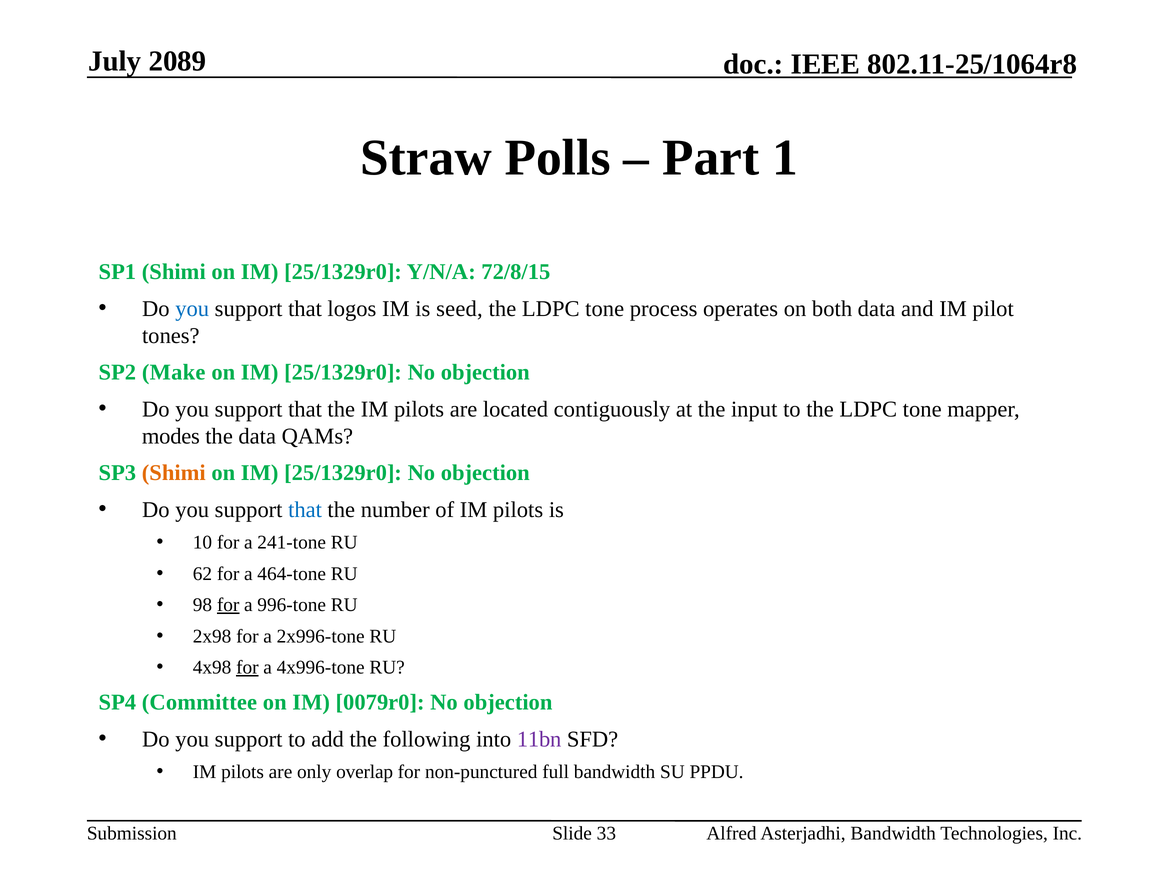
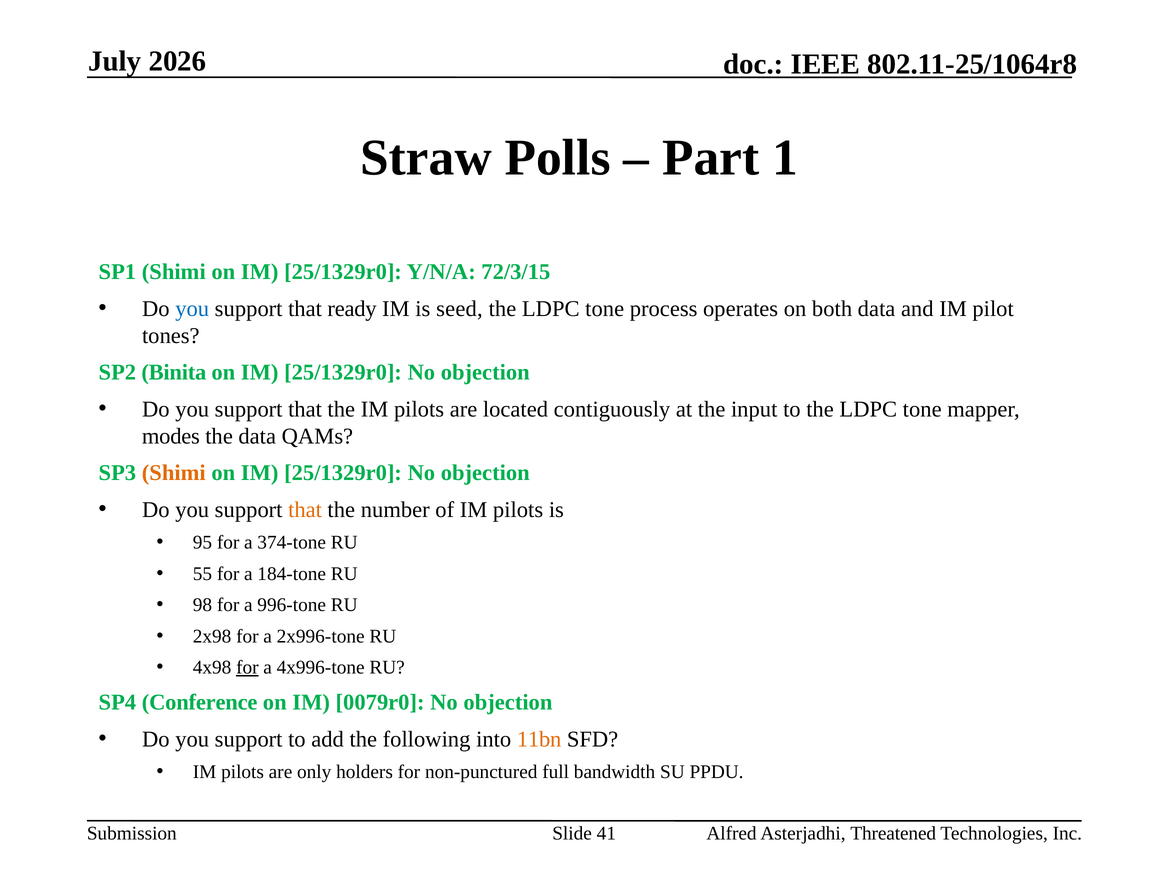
2089: 2089 -> 2026
72/8/15: 72/8/15 -> 72/3/15
logos: logos -> ready
Make: Make -> Binita
that at (305, 510) colour: blue -> orange
10: 10 -> 95
241-tone: 241-tone -> 374-tone
62: 62 -> 55
464-tone: 464-tone -> 184-tone
for at (228, 605) underline: present -> none
Committee: Committee -> Conference
11bn colour: purple -> orange
overlap: overlap -> holders
33: 33 -> 41
Asterjadhi Bandwidth: Bandwidth -> Threatened
